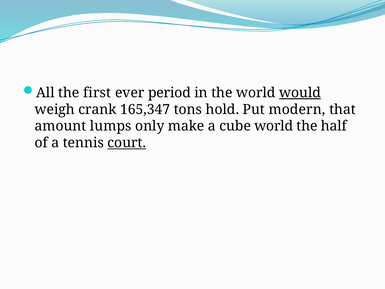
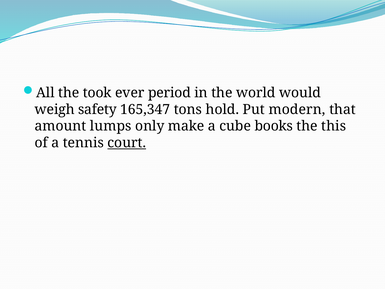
first: first -> took
would underline: present -> none
crank: crank -> safety
cube world: world -> books
half: half -> this
